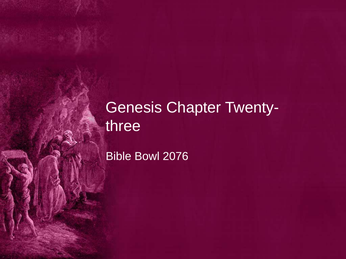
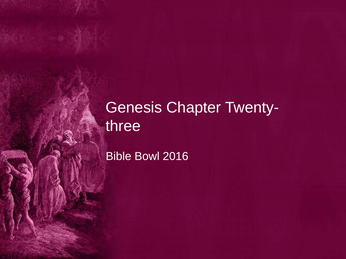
2076: 2076 -> 2016
